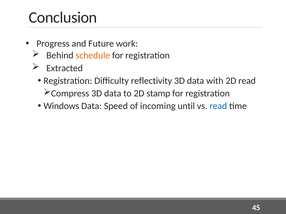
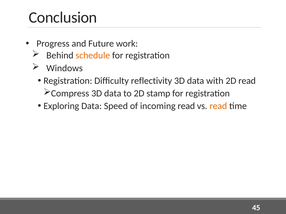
Extracted: Extracted -> Windows
Windows: Windows -> Exploring
incoming until: until -> read
read at (218, 106) colour: blue -> orange
